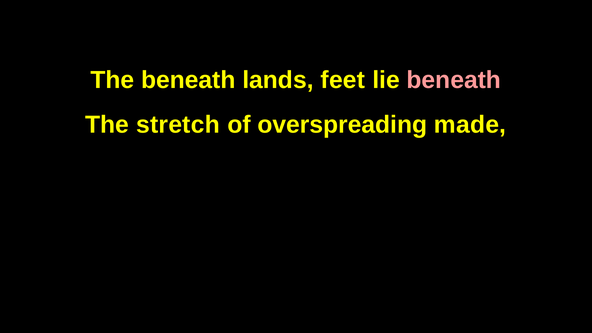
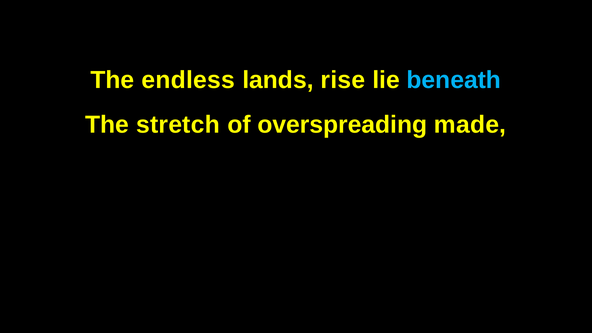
The beneath: beneath -> endless
feet: feet -> rise
beneath at (454, 80) colour: pink -> light blue
